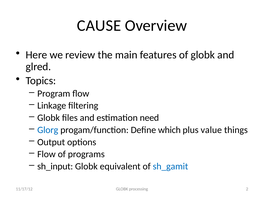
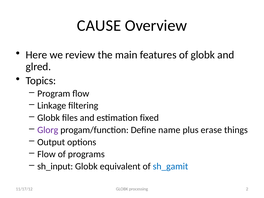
need: need -> fixed
Glorg colour: blue -> purple
which: which -> name
value: value -> erase
